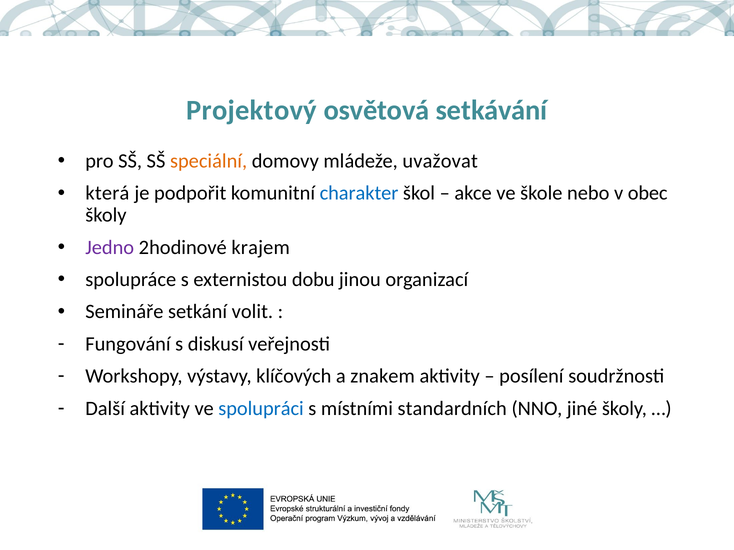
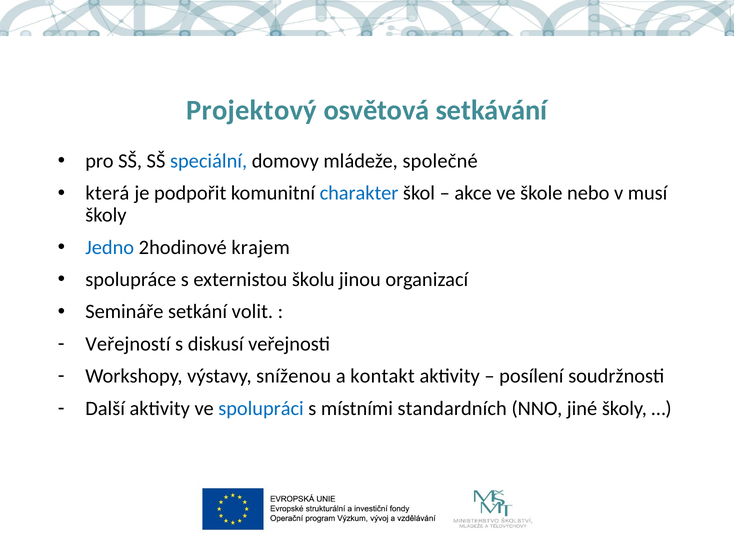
speciální colour: orange -> blue
uvažovat: uvažovat -> společné
obec: obec -> musí
Jedno colour: purple -> blue
dobu: dobu -> školu
Fungování: Fungování -> Veřejností
klíčových: klíčových -> sníženou
znakem: znakem -> kontakt
